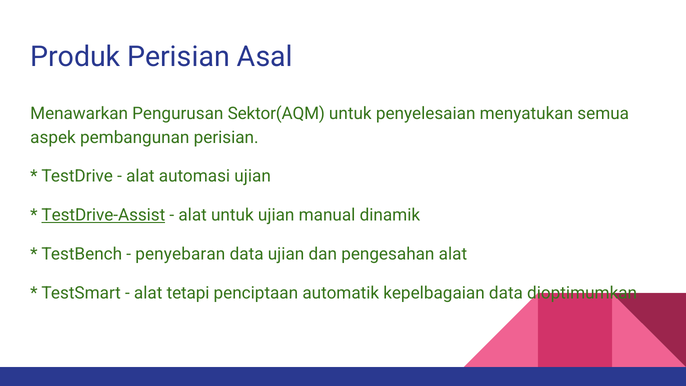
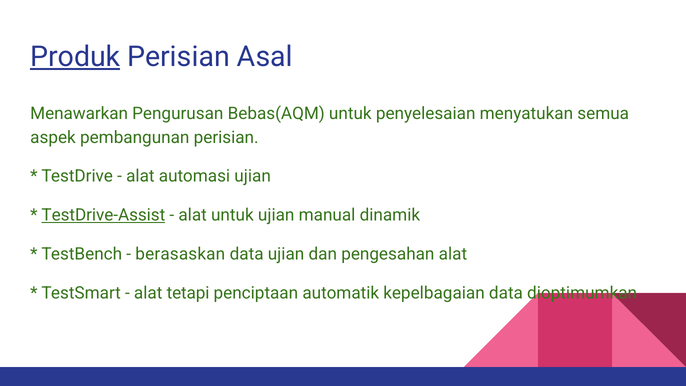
Produk underline: none -> present
Sektor(AQM: Sektor(AQM -> Bebas(AQM
penyebaran: penyebaran -> berasaskan
